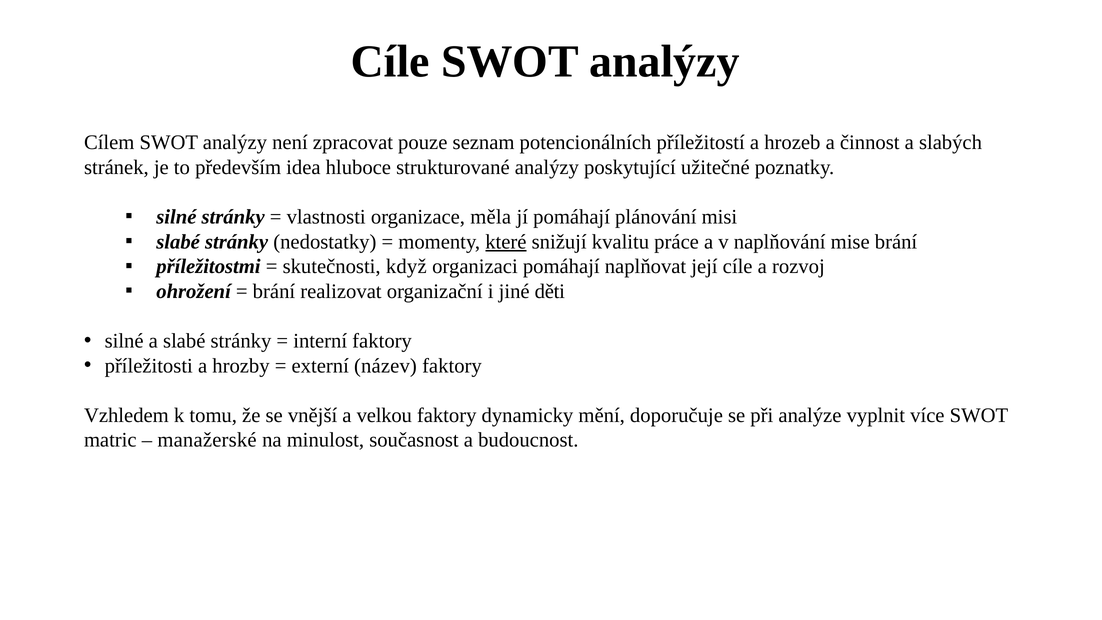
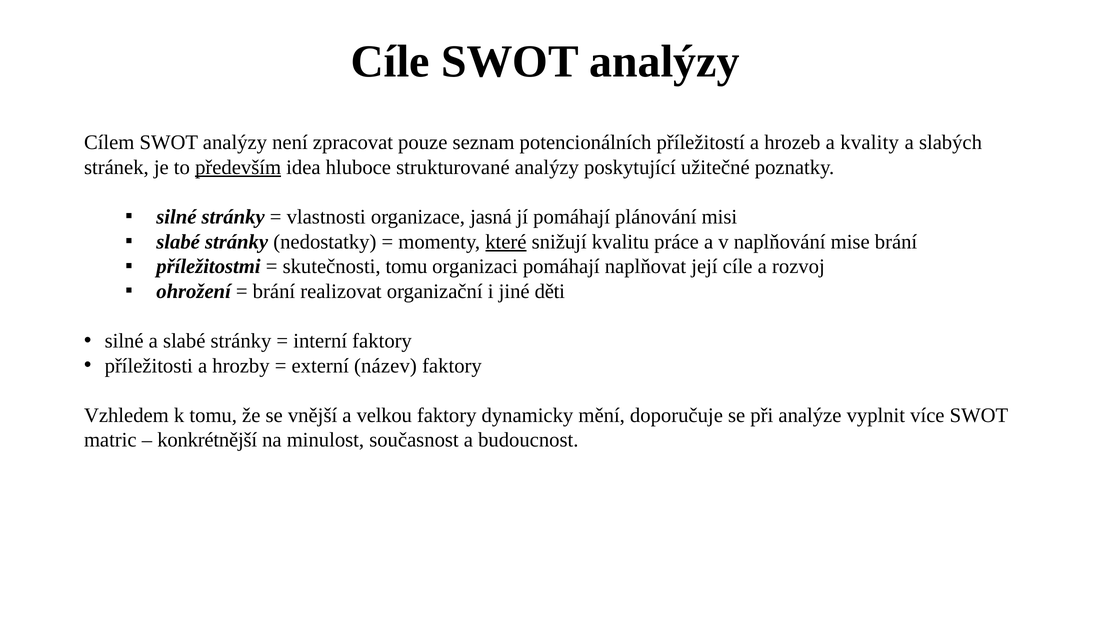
činnost: činnost -> kvality
především underline: none -> present
měla: měla -> jasná
skutečnosti když: když -> tomu
manažerské: manažerské -> konkrétnější
